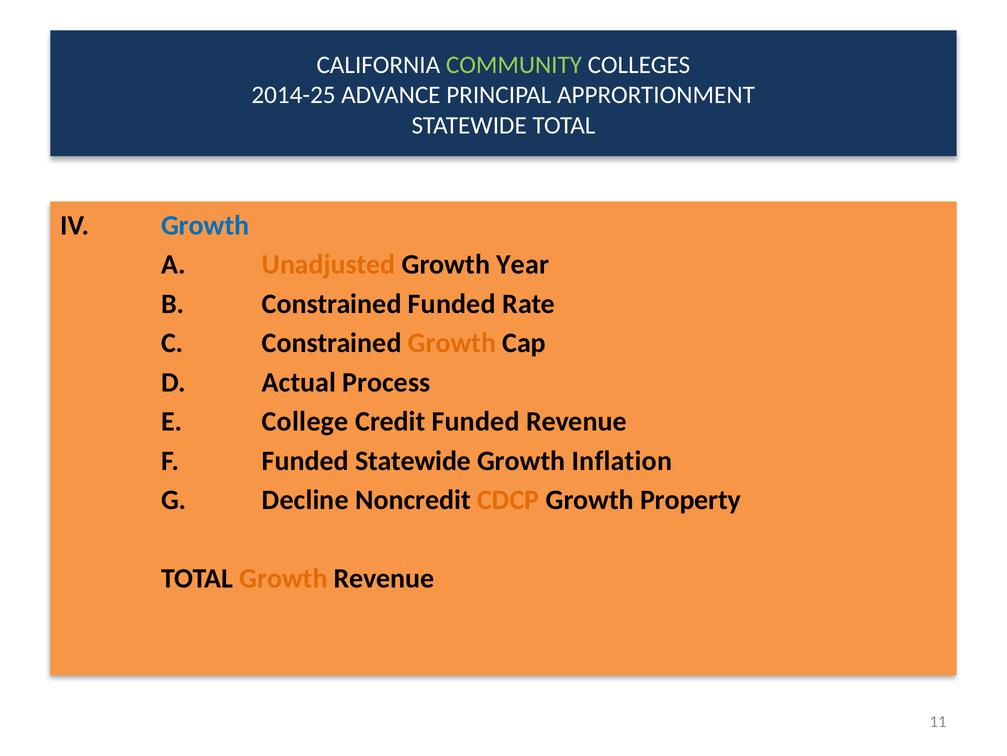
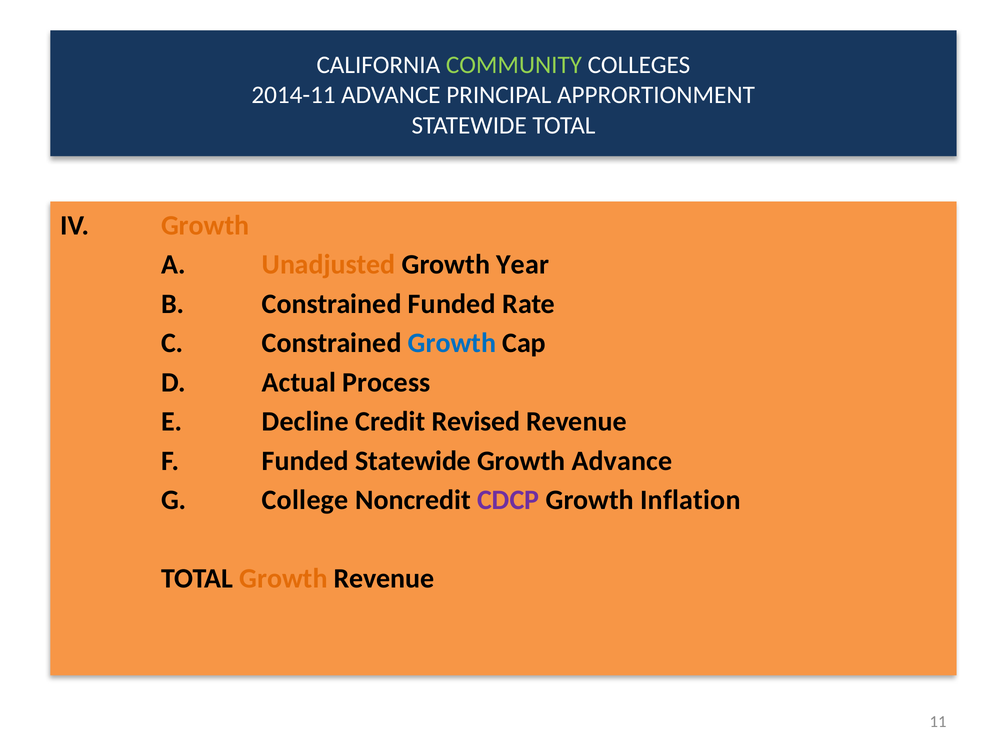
2014-25: 2014-25 -> 2014-11
Growth at (205, 225) colour: blue -> orange
Growth at (452, 343) colour: orange -> blue
College: College -> Decline
Credit Funded: Funded -> Revised
Growth Inflation: Inflation -> Advance
Decline: Decline -> College
CDCP colour: orange -> purple
Property: Property -> Inflation
